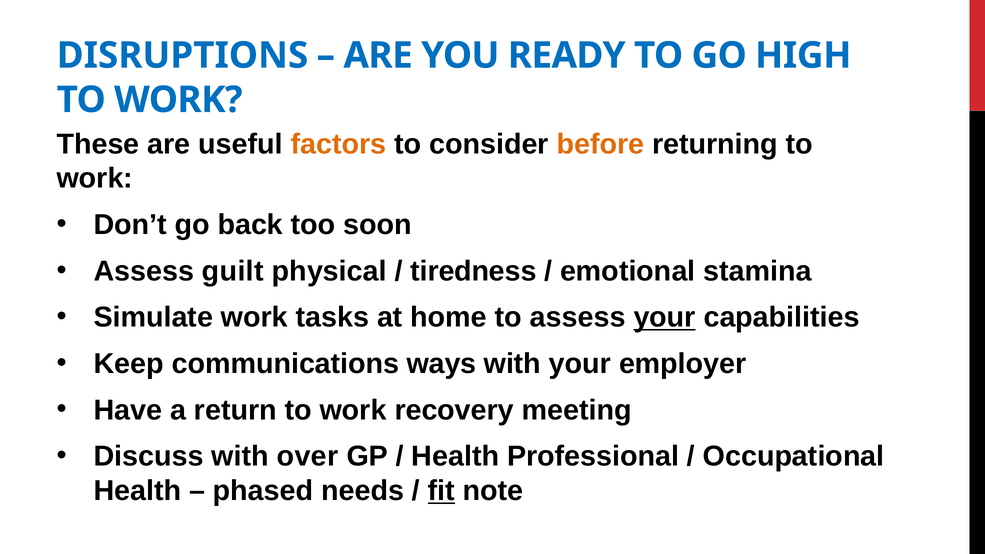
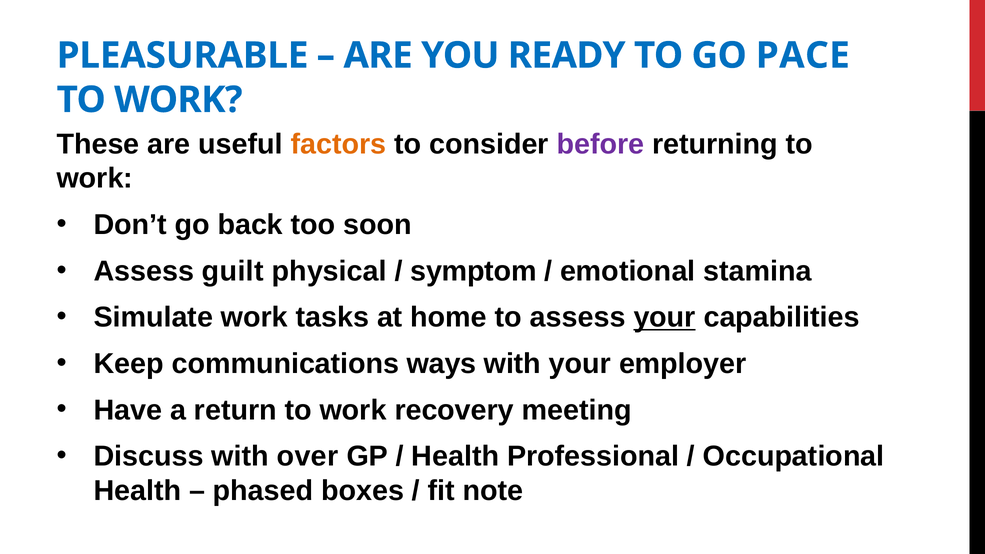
DISRUPTIONS: DISRUPTIONS -> PLEASURABLE
HIGH: HIGH -> PACE
before colour: orange -> purple
tiredness: tiredness -> symptom
needs: needs -> boxes
fit underline: present -> none
